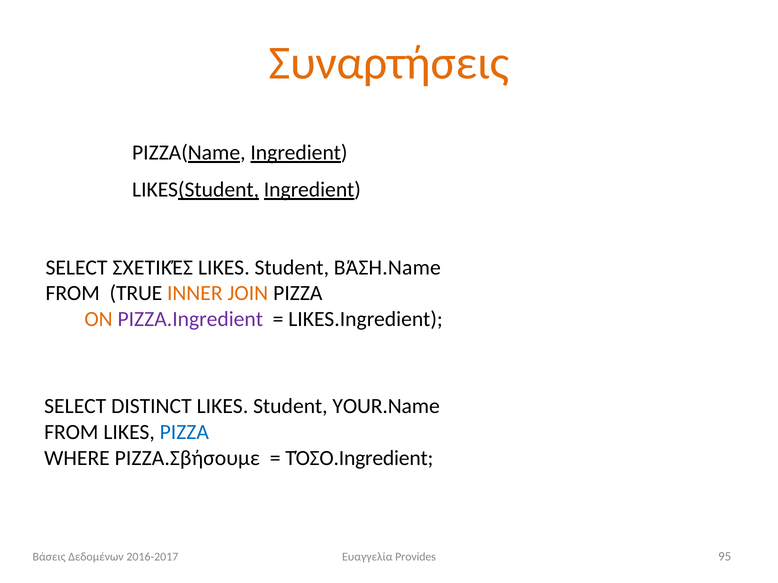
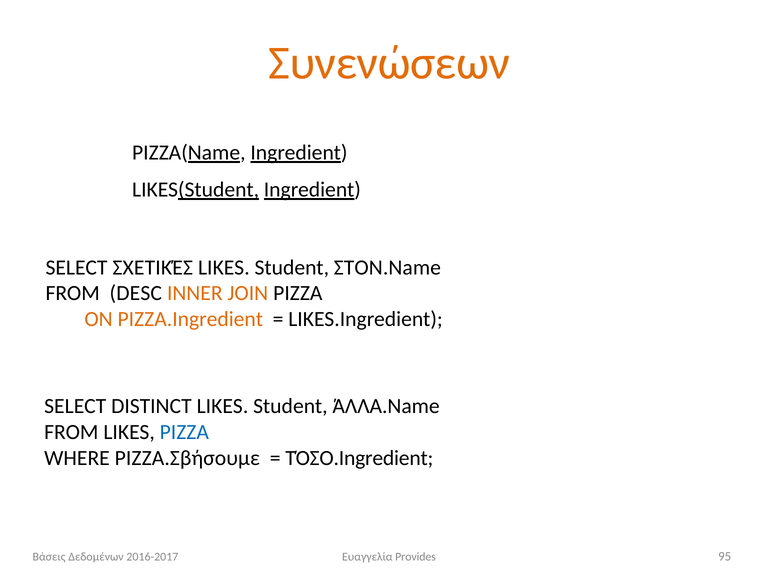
Συναρτήσεις: Συναρτήσεις -> Συνενώσεων
ΒΆΣΗ.Name: ΒΆΣΗ.Name -> ΣΤΟΝ.Name
TRUE: TRUE -> DESC
PIZZA.Ingredient colour: purple -> orange
YOUR.Name: YOUR.Name -> ΆΛΛΑ.Name
